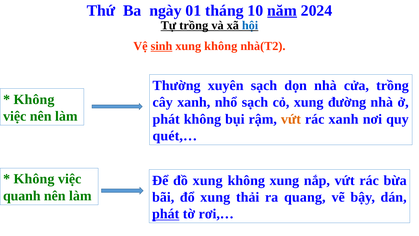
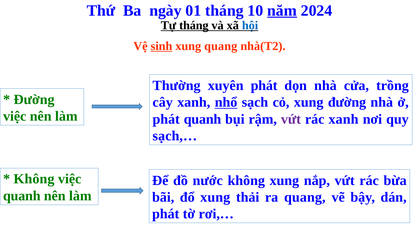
Tự trồng: trồng -> tháng
không at (221, 46): không -> quang
xuyên sạch: sạch -> phát
Không at (34, 99): Không -> Đường
nhổ underline: none -> present
phát không: không -> quanh
vứt at (291, 119) colour: orange -> purple
quét,…: quét,… -> sạch,…
đồ xung: xung -> nước
phát at (166, 214) underline: present -> none
